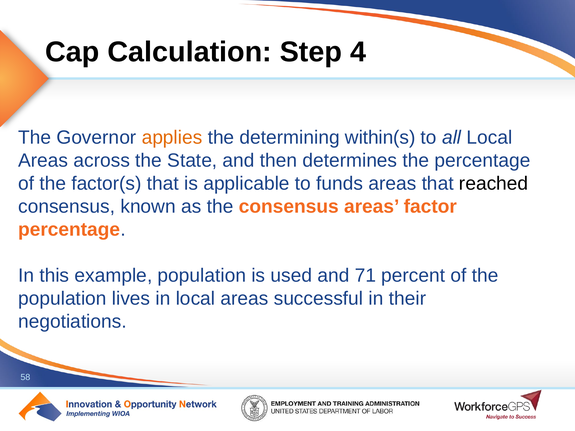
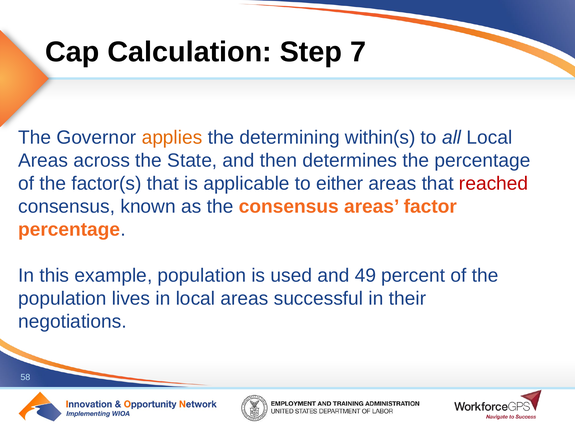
4: 4 -> 7
funds: funds -> either
reached colour: black -> red
71: 71 -> 49
